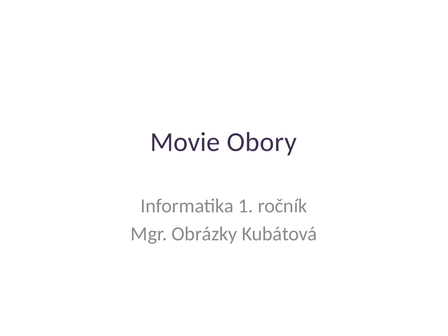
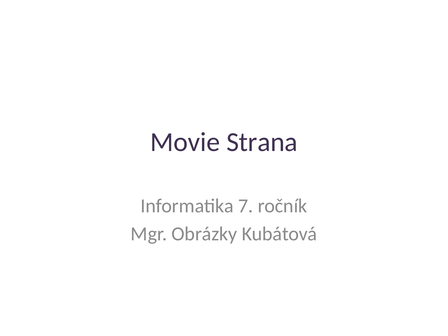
Obory: Obory -> Strana
1: 1 -> 7
